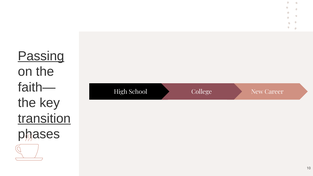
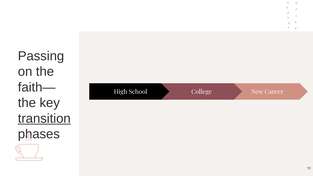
Passing underline: present -> none
